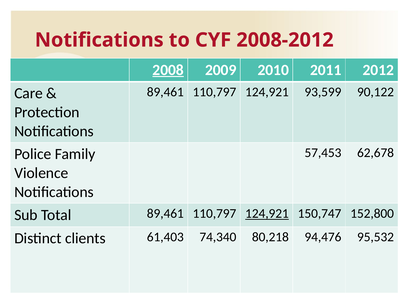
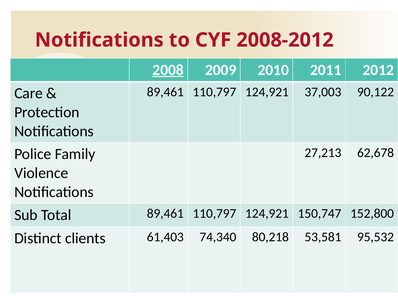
93,599: 93,599 -> 37,003
57,453: 57,453 -> 27,213
124,921 at (267, 213) underline: present -> none
94,476: 94,476 -> 53,581
